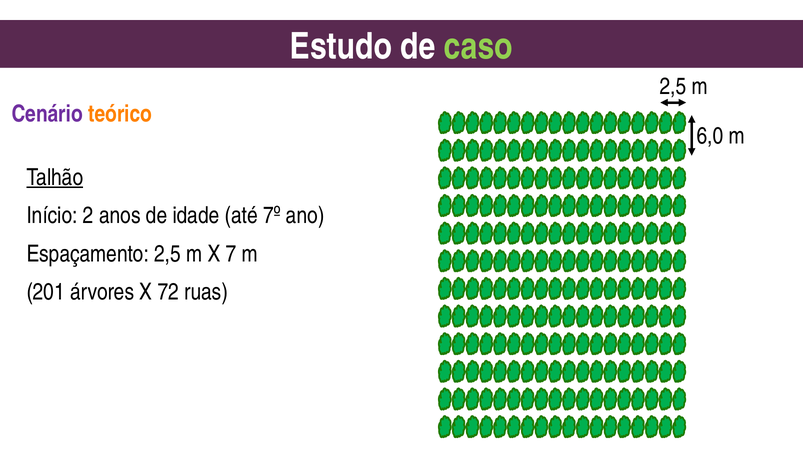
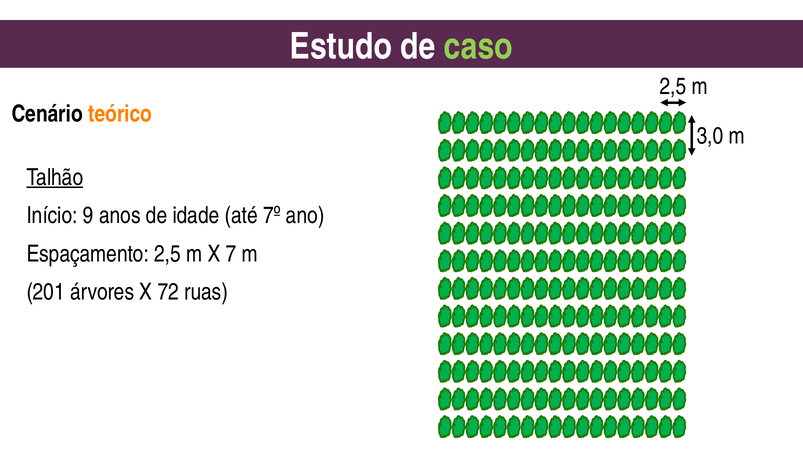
Cenário colour: purple -> black
6,0: 6,0 -> 3,0
2: 2 -> 9
